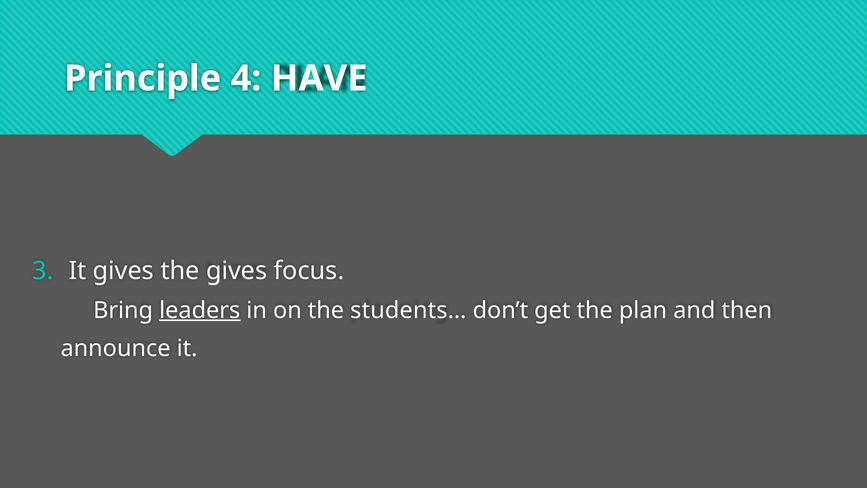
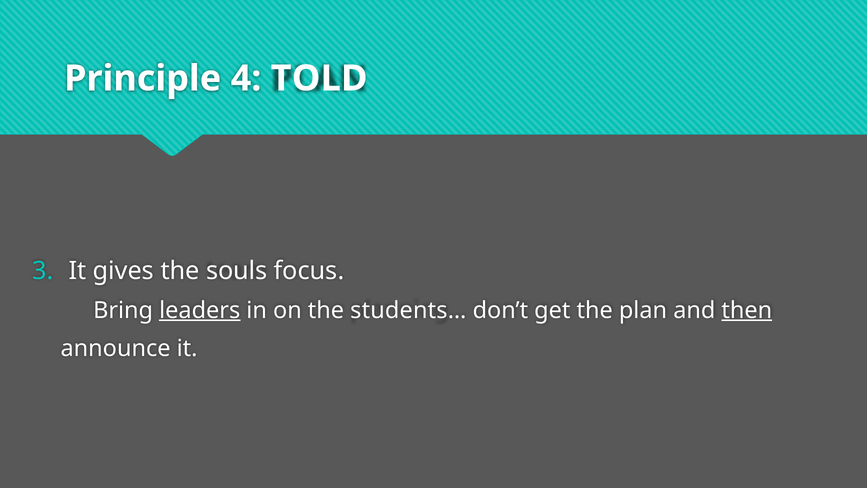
HAVE: HAVE -> TOLD
the gives: gives -> souls
then underline: none -> present
